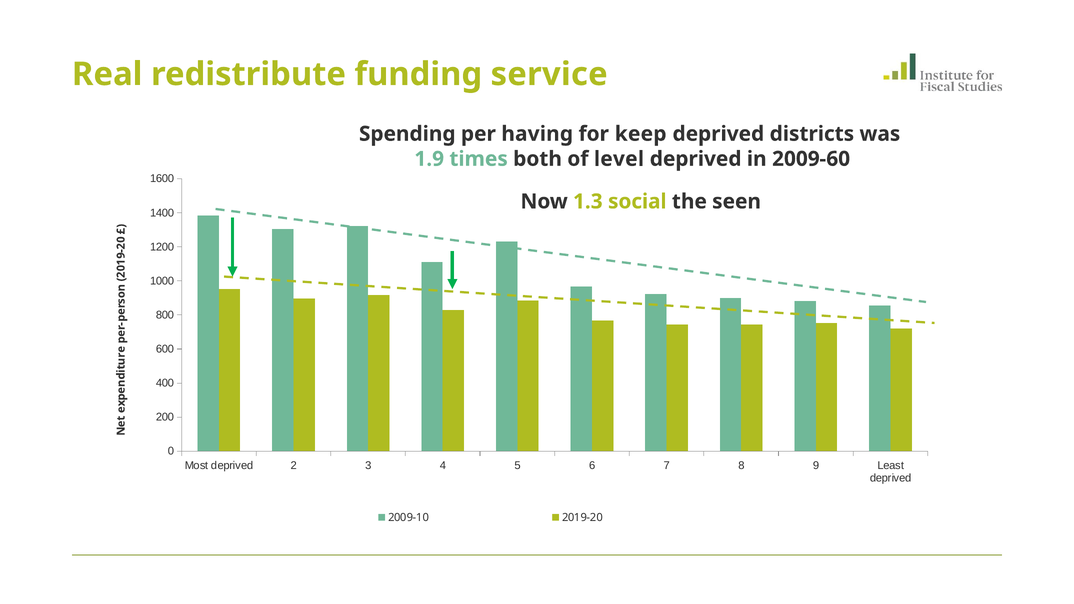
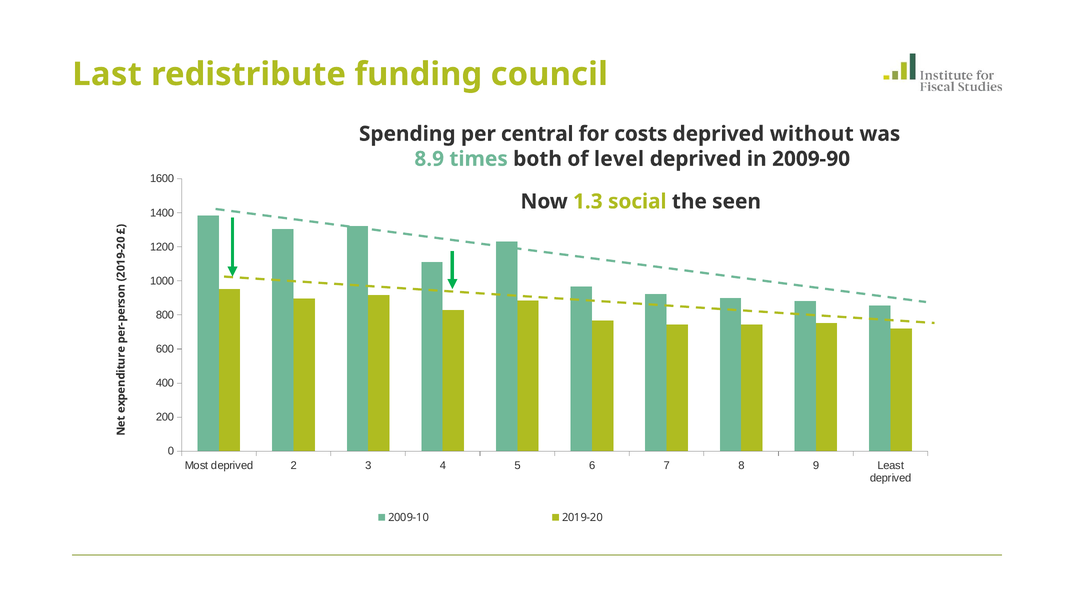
Real: Real -> Last
service: service -> council
having: having -> central
keep: keep -> costs
districts: districts -> without
1.9: 1.9 -> 8.9
2009-60: 2009-60 -> 2009-90
